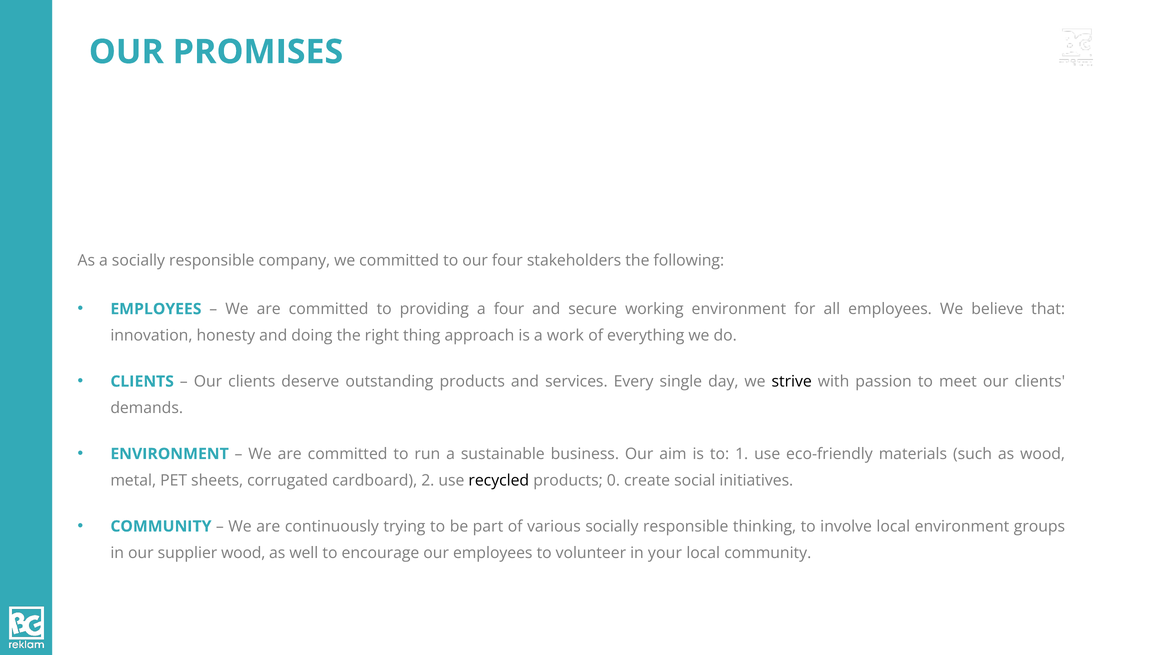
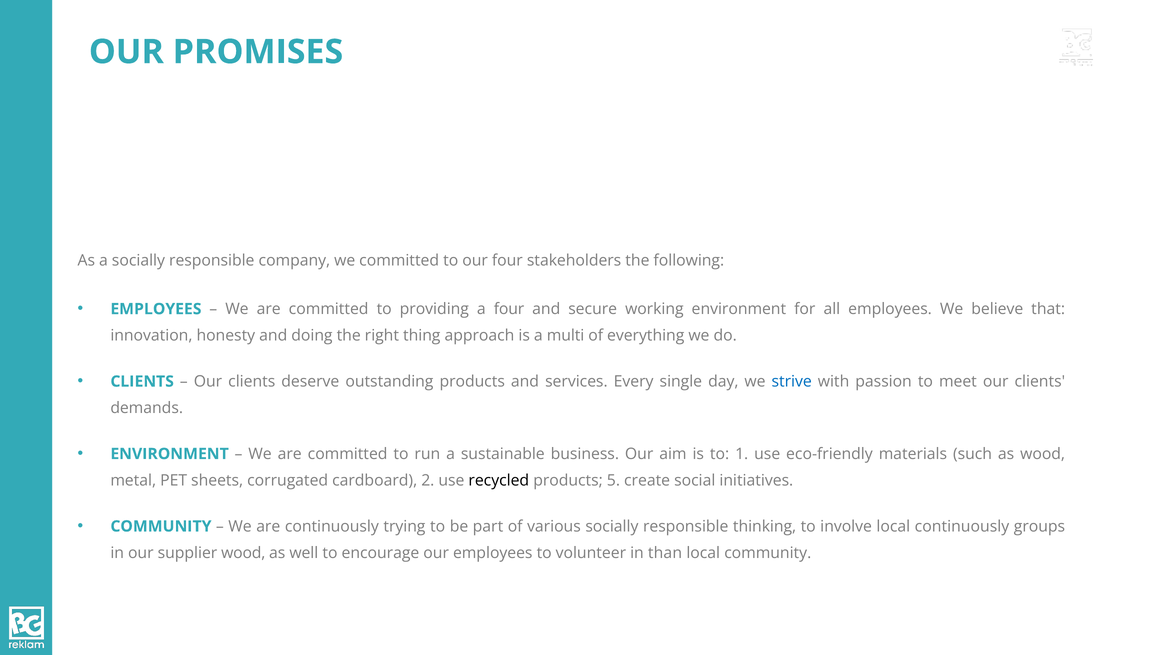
work: work -> multi
strive colour: black -> blue
0: 0 -> 5
local environment: environment -> continuously
your: your -> than
